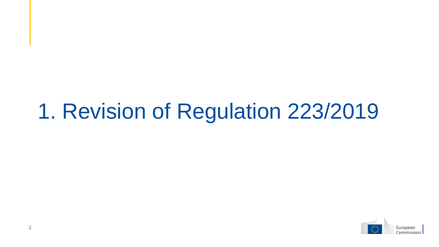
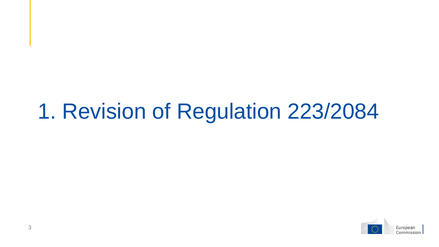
223/2019: 223/2019 -> 223/2084
